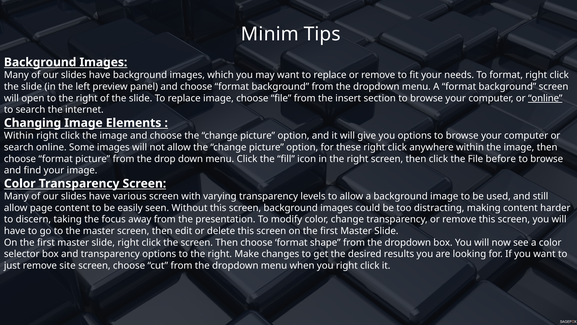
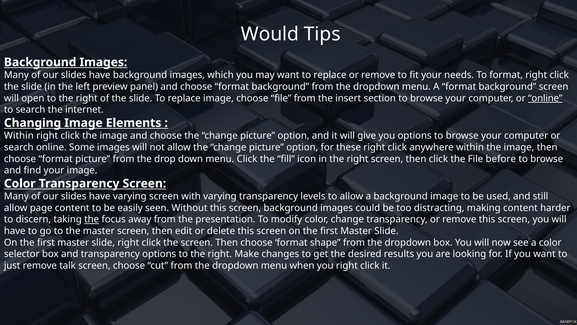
Minim: Minim -> Would
have various: various -> varying
the at (92, 219) underline: none -> present
site: site -> talk
